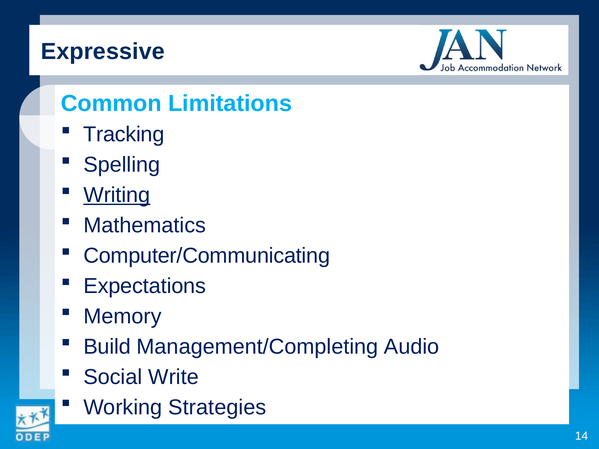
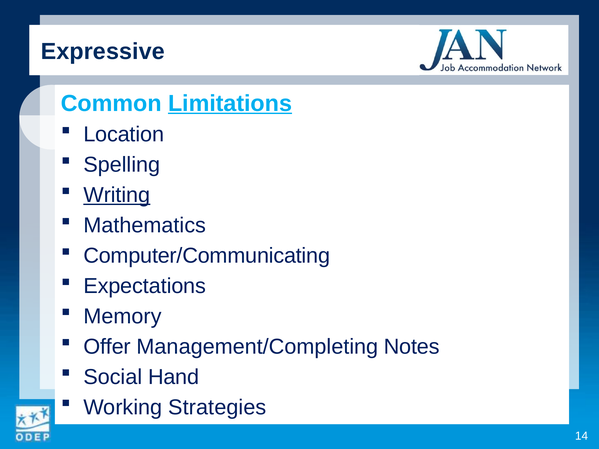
Limitations underline: none -> present
Tracking: Tracking -> Location
Build: Build -> Offer
Audio: Audio -> Notes
Write: Write -> Hand
